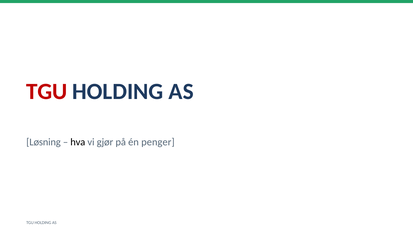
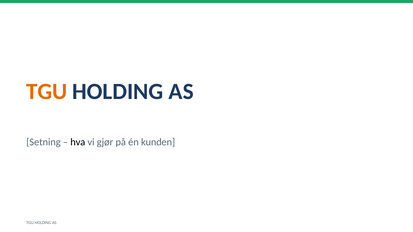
TGU at (47, 92) colour: red -> orange
Løsning: Løsning -> Setning
penger: penger -> kunden
